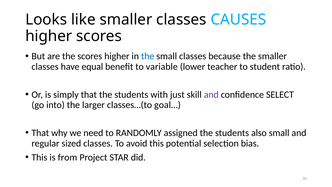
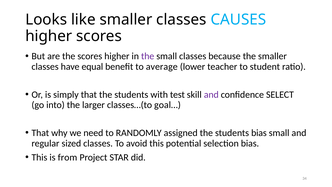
the at (148, 56) colour: blue -> purple
variable: variable -> average
just: just -> test
students also: also -> bias
